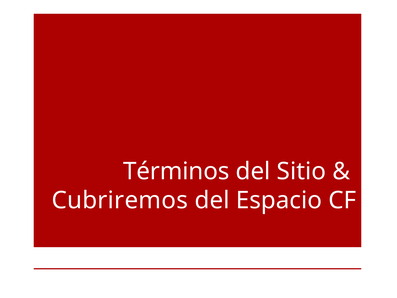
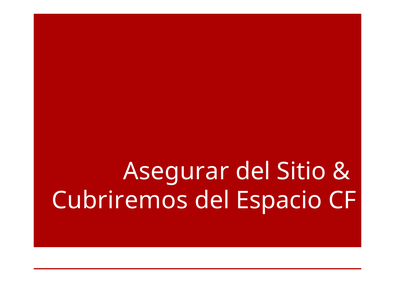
Términos: Términos -> Asegurar
